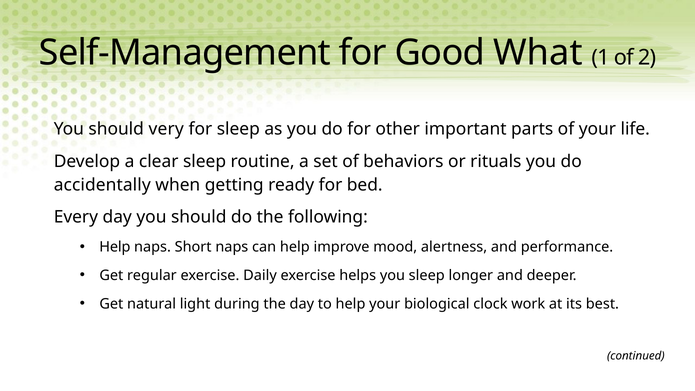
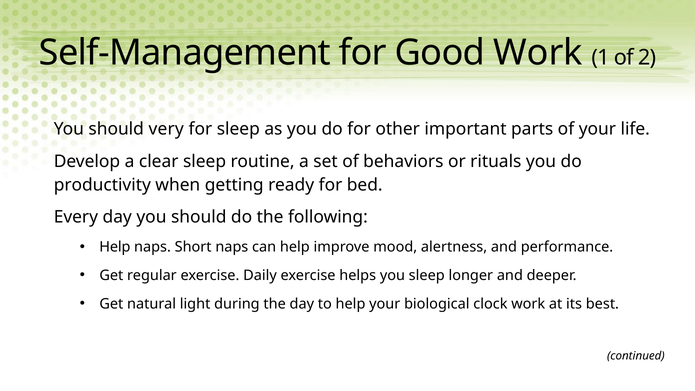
Good What: What -> Work
accidentally: accidentally -> productivity
